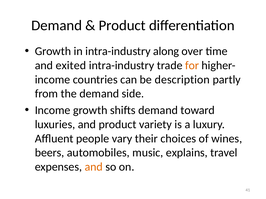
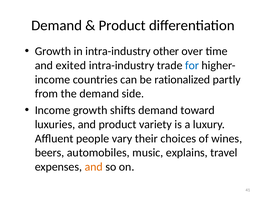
along: along -> other
for colour: orange -> blue
description: description -> rationalized
